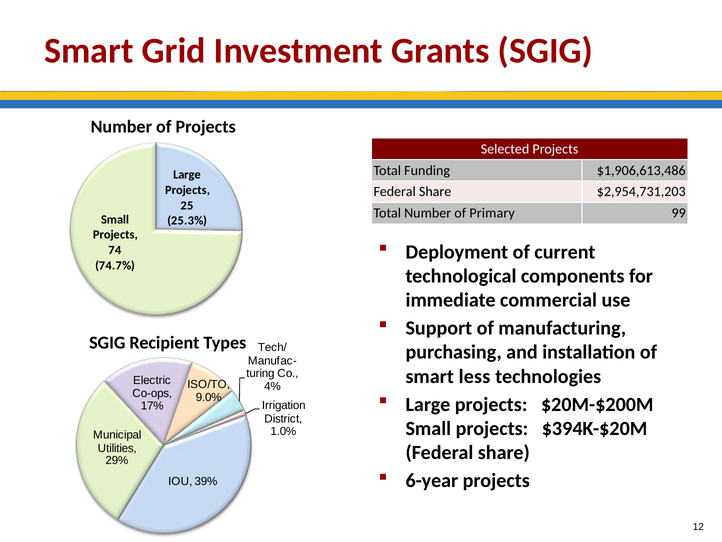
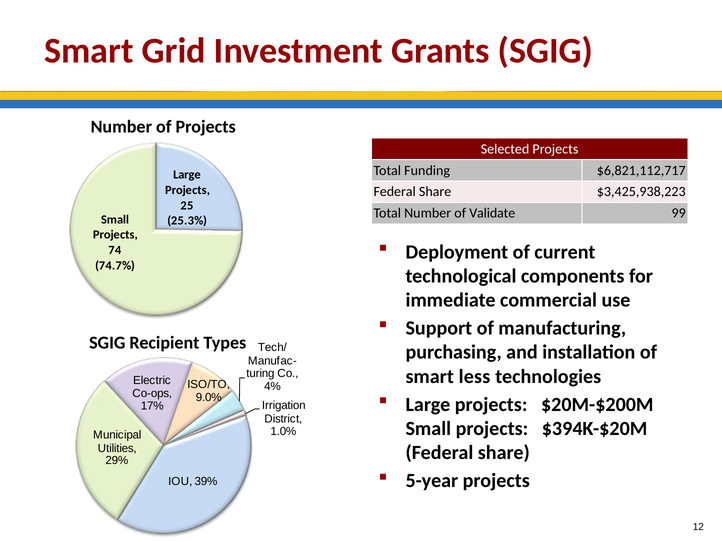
$1,906,613,486: $1,906,613,486 -> $6,821,112,717
$2,954,731,203: $2,954,731,203 -> $3,425,938,223
Primary: Primary -> Validate
6-year: 6-year -> 5-year
